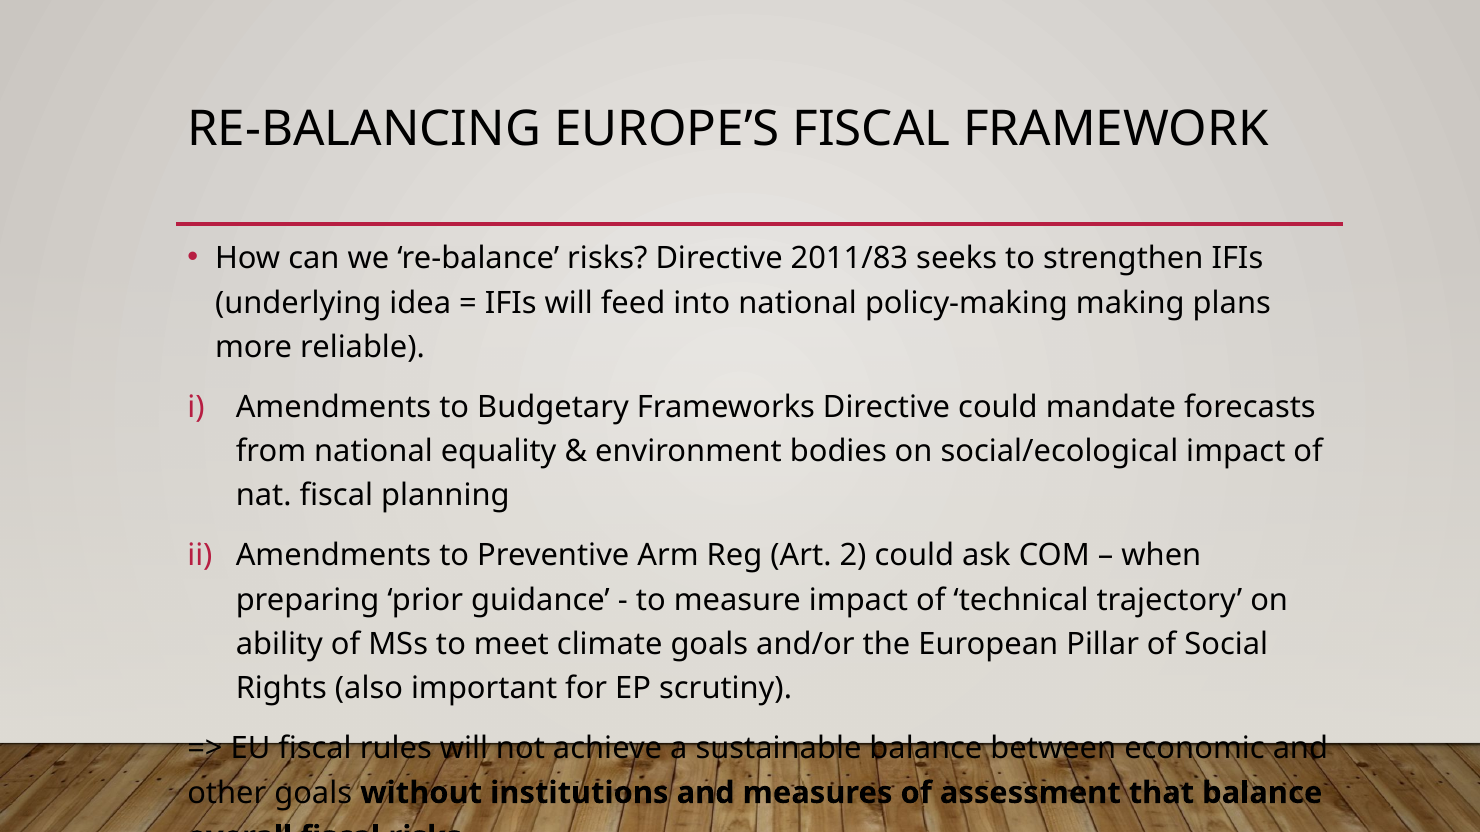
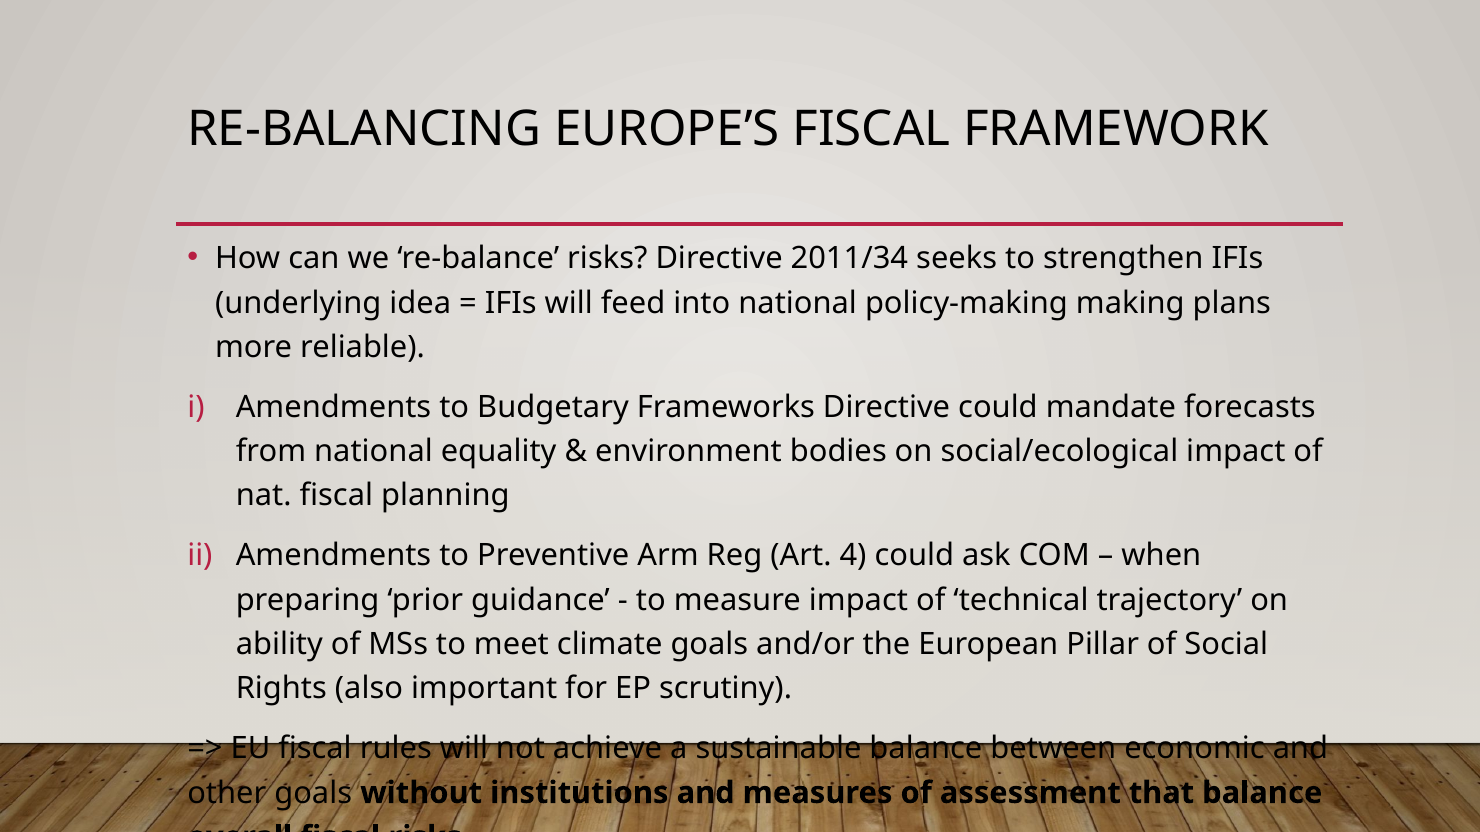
2011/83: 2011/83 -> 2011/34
2: 2 -> 4
